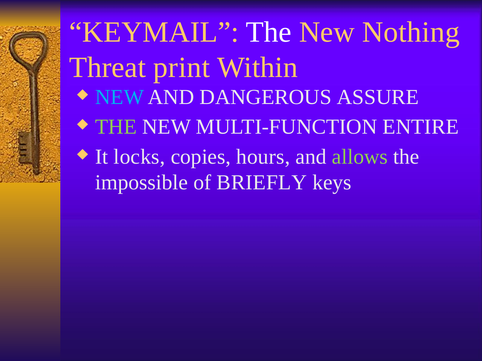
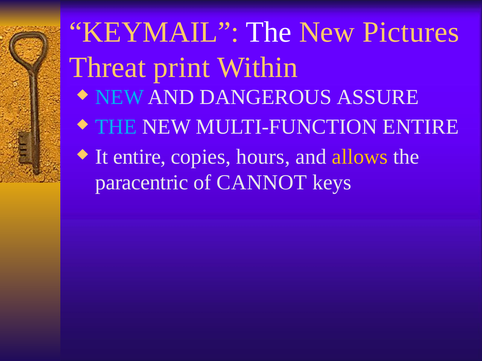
Nothing: Nothing -> Pictures
THE at (116, 127) colour: light green -> light blue
It locks: locks -> entire
allows colour: light green -> yellow
impossible: impossible -> paracentric
BRIEFLY: BRIEFLY -> CANNOT
